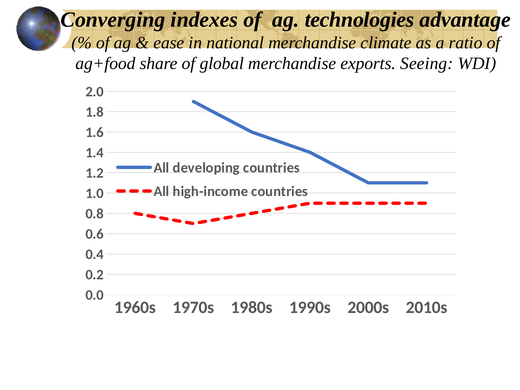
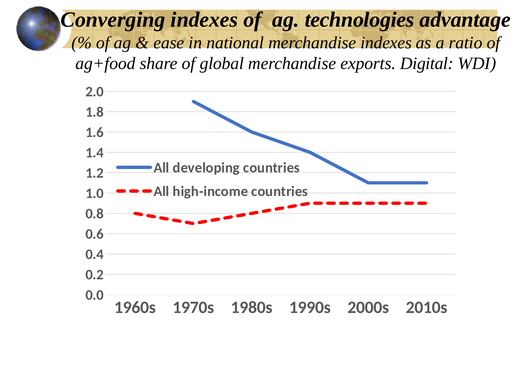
merchandise climate: climate -> indexes
Seeing: Seeing -> Digital
